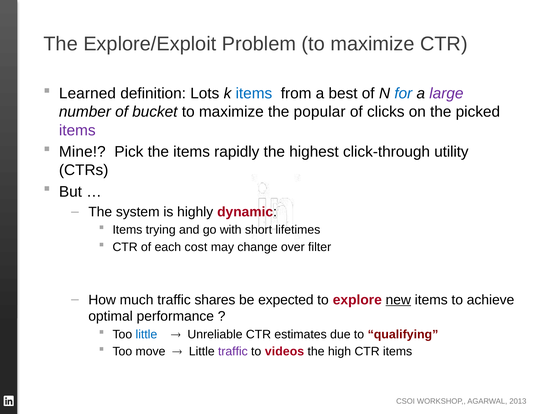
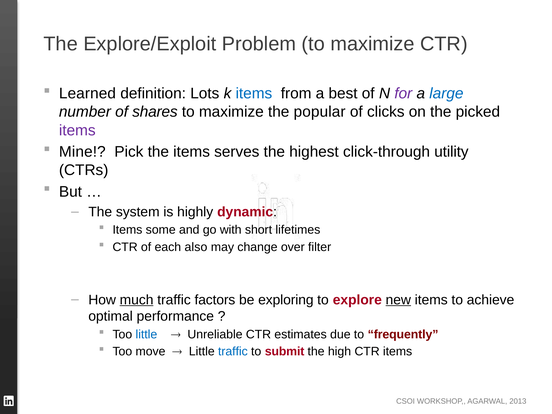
for colour: blue -> purple
large colour: purple -> blue
bucket: bucket -> shares
rapidly: rapidly -> serves
trying: trying -> some
cost: cost -> also
much underline: none -> present
shares: shares -> factors
expected: expected -> exploring
qualifying: qualifying -> frequently
traffic at (233, 351) colour: purple -> blue
videos: videos -> submit
